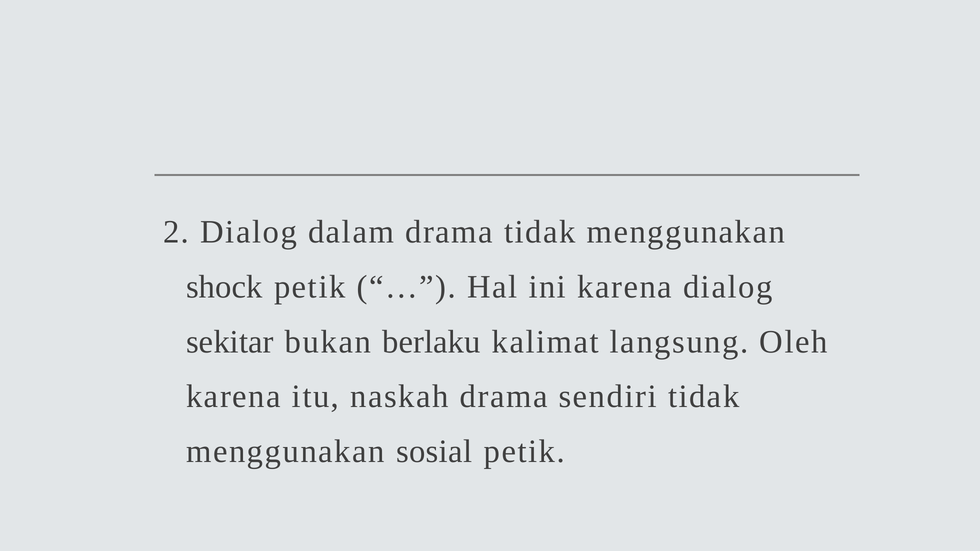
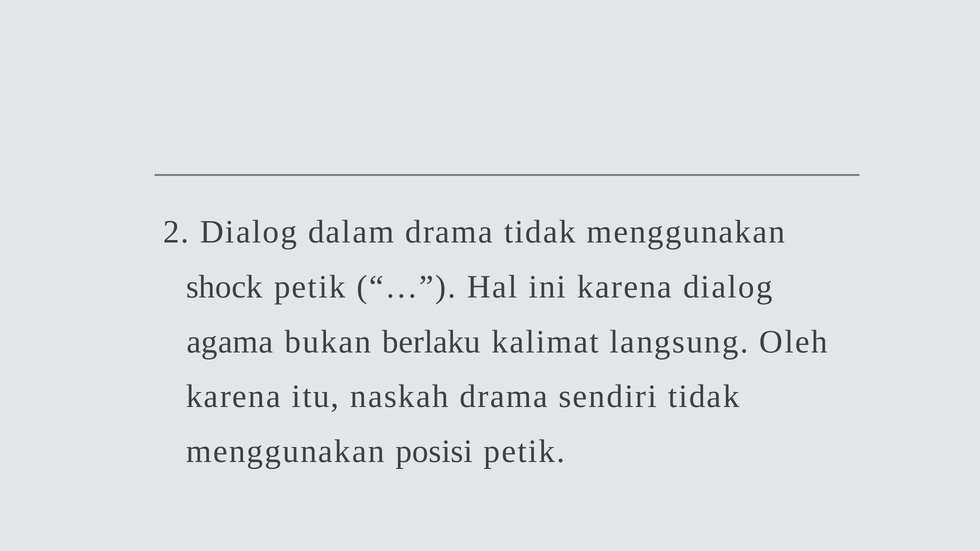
sekitar: sekitar -> agama
sosial: sosial -> posisi
